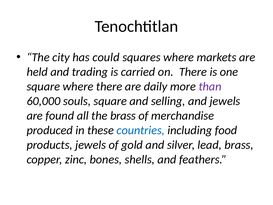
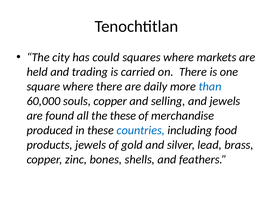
than colour: purple -> blue
souls square: square -> copper
the brass: brass -> these
